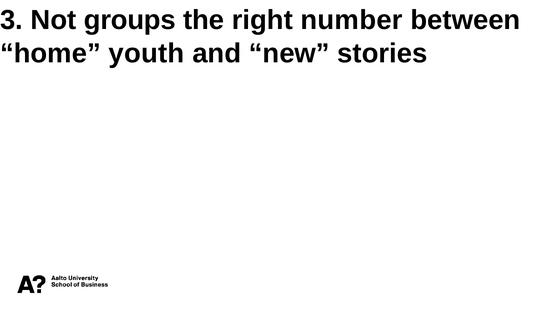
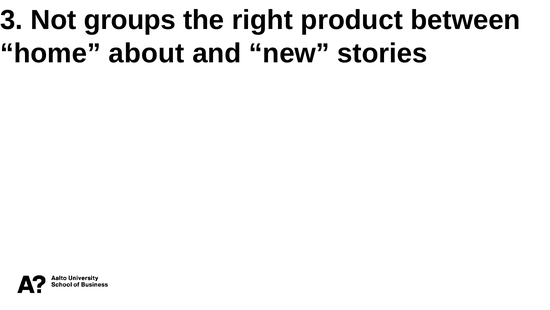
number: number -> product
youth: youth -> about
